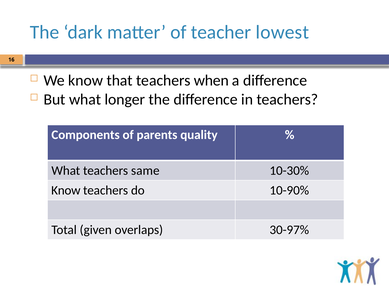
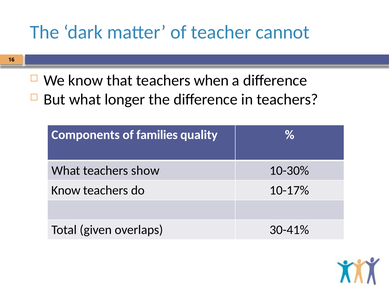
lowest: lowest -> cannot
parents: parents -> families
same: same -> show
10-90%: 10-90% -> 10-17%
30-97%: 30-97% -> 30-41%
